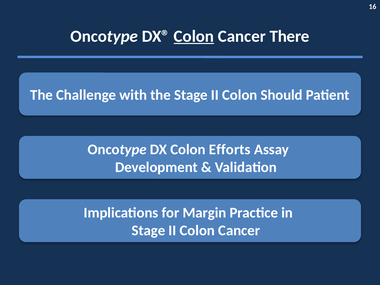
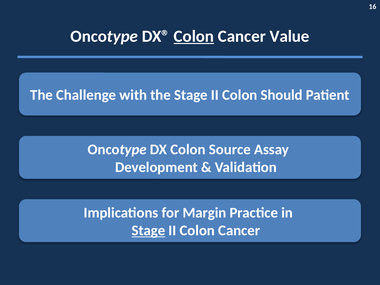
There: There -> Value
Efforts: Efforts -> Source
Stage at (148, 231) underline: none -> present
